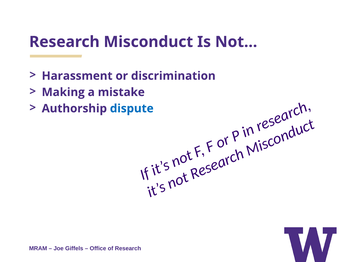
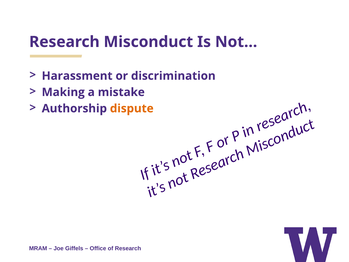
dispute colour: blue -> orange
